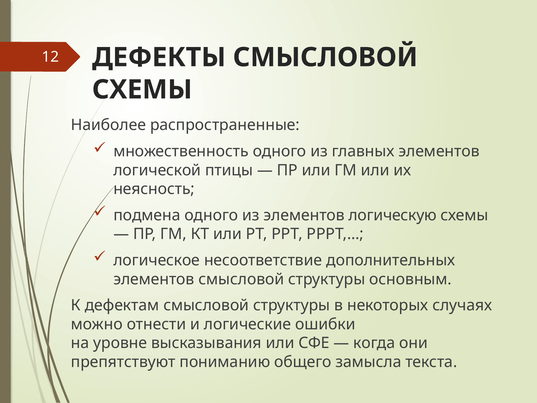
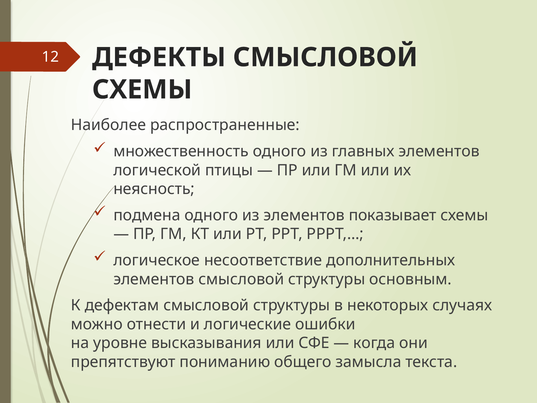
логическую: логическую -> показывает
